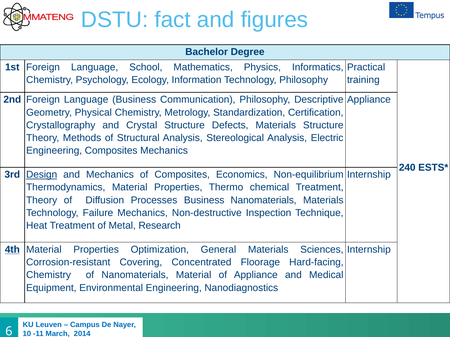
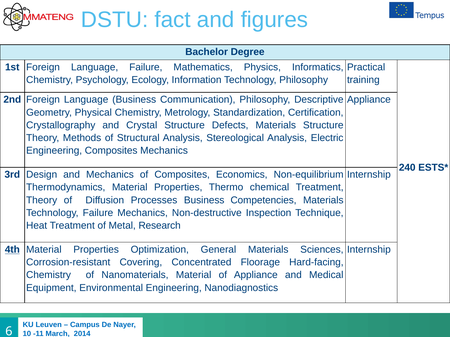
Language School: School -> Failure
Design underline: present -> none
Business Nanomaterials: Nanomaterials -> Competencies
